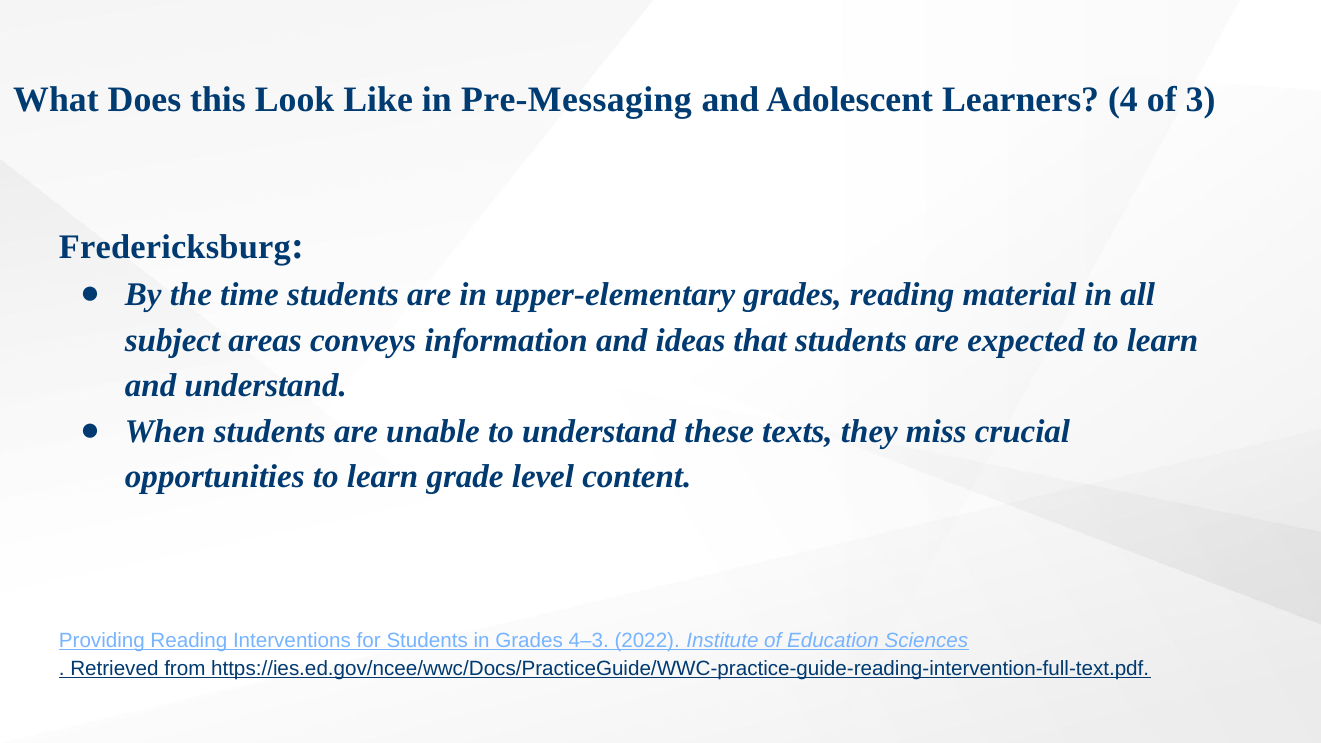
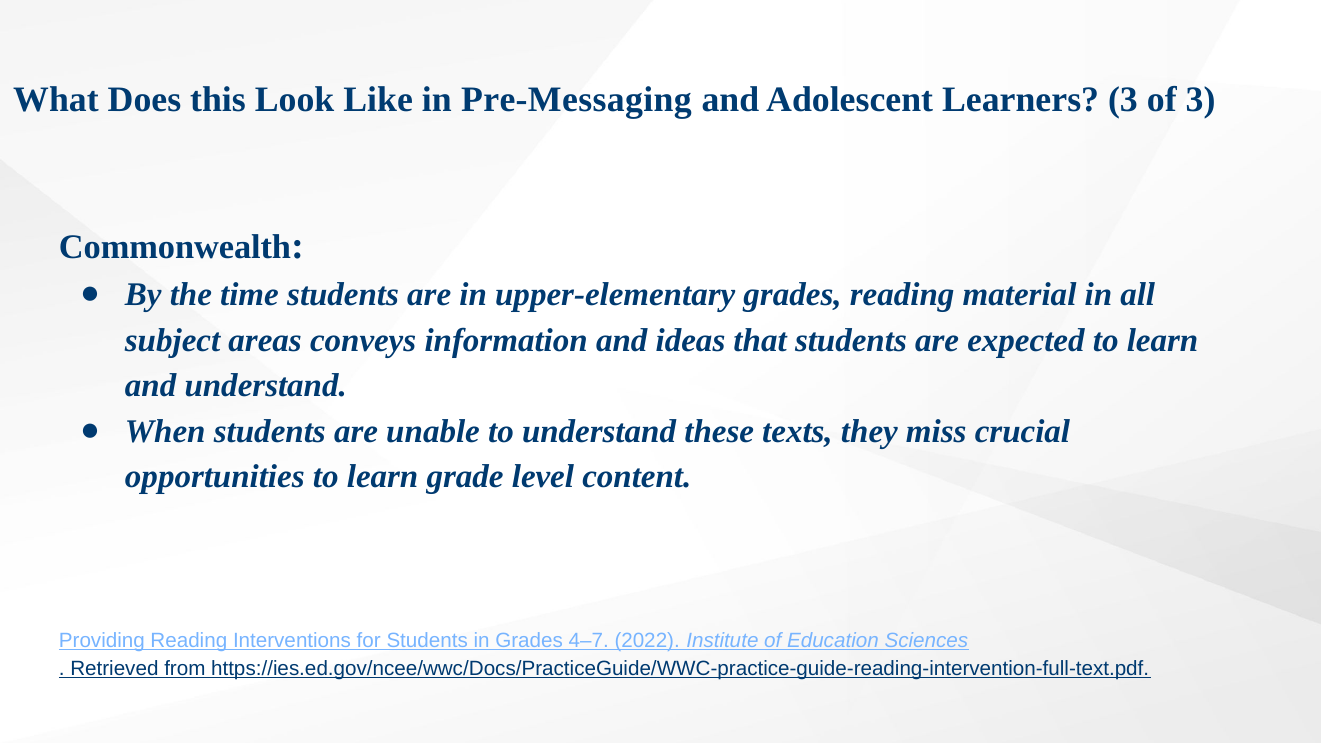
Learners 4: 4 -> 3
Fredericksburg: Fredericksburg -> Commonwealth
4–3: 4–3 -> 4–7
